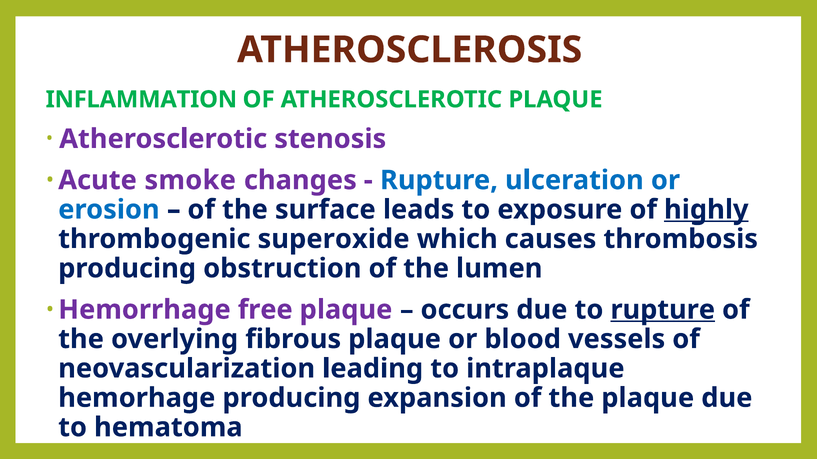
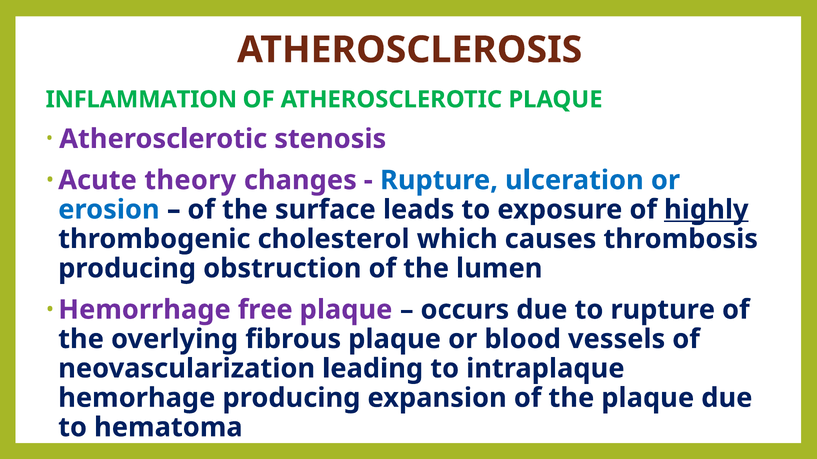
smoke: smoke -> theory
superoxide: superoxide -> cholesterol
rupture at (663, 310) underline: present -> none
